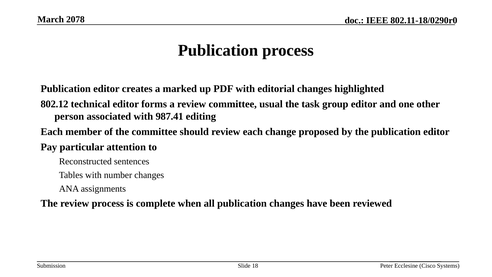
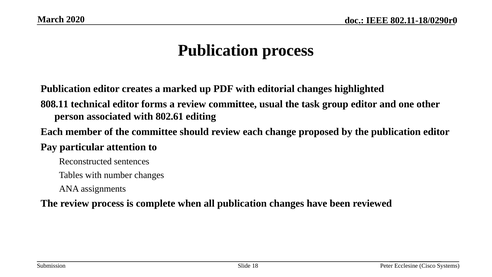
2078: 2078 -> 2020
802.12: 802.12 -> 808.11
987.41: 987.41 -> 802.61
